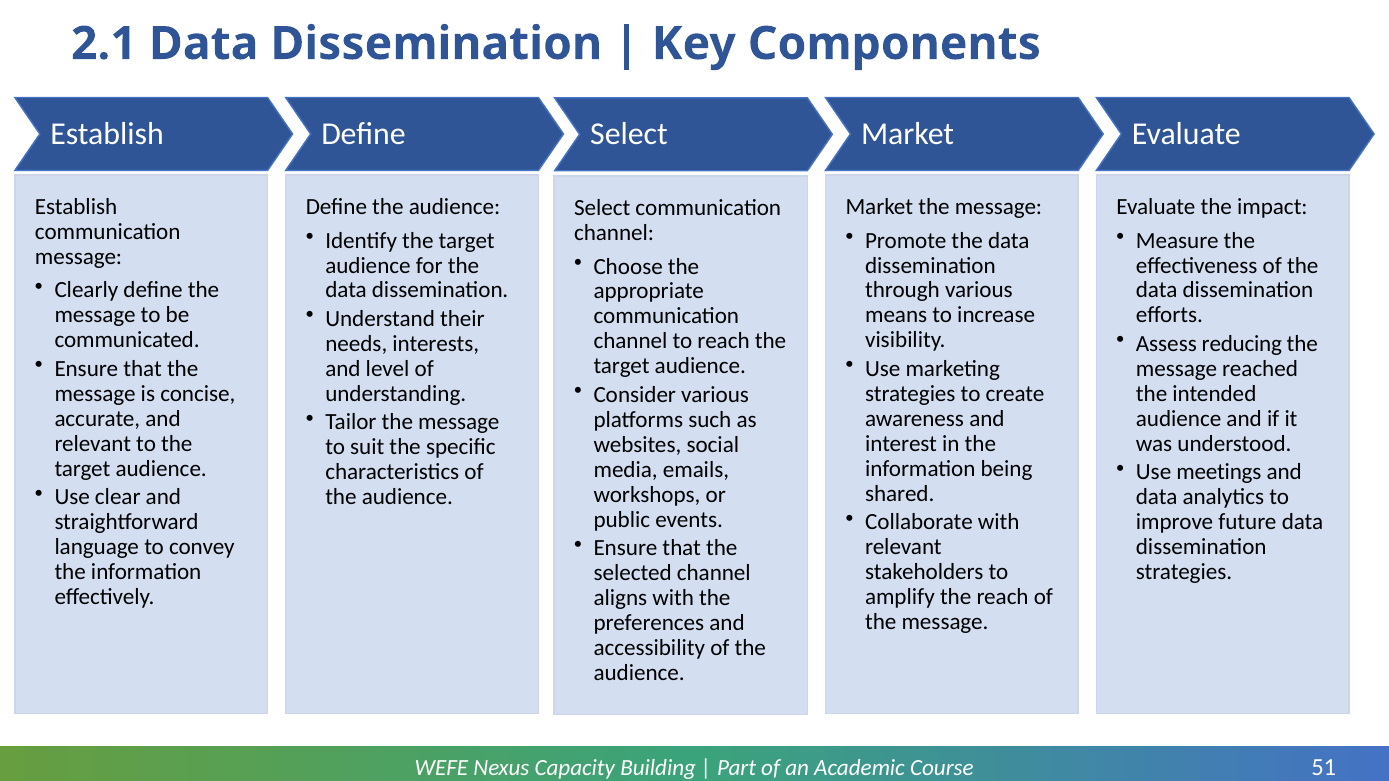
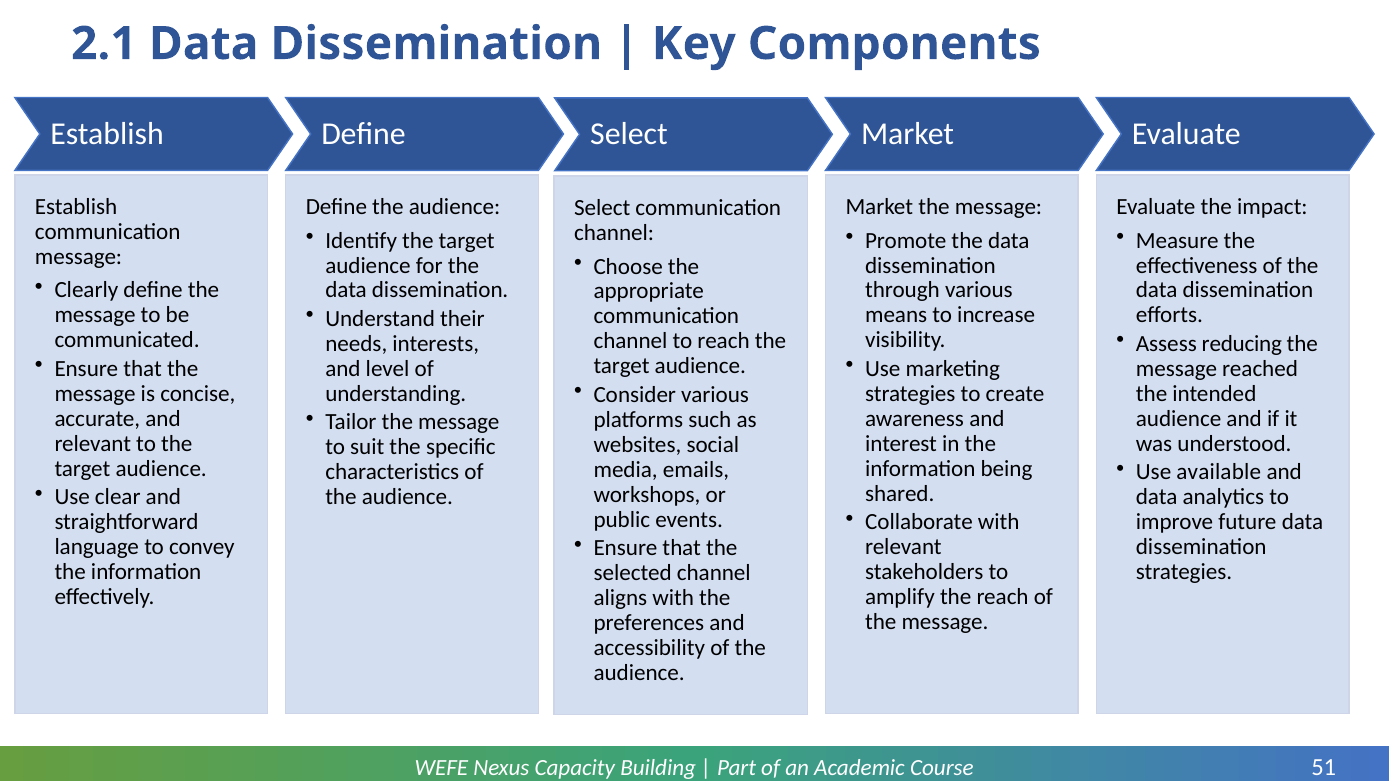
meetings: meetings -> available
